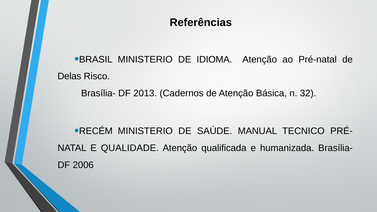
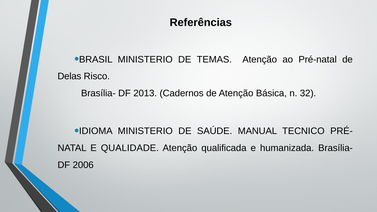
IDIOMA: IDIOMA -> TEMAS
RECÉM: RECÉM -> IDIOMA
